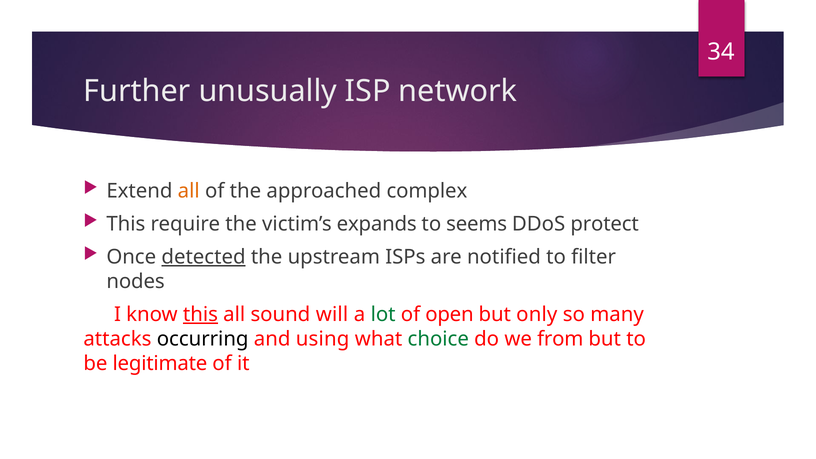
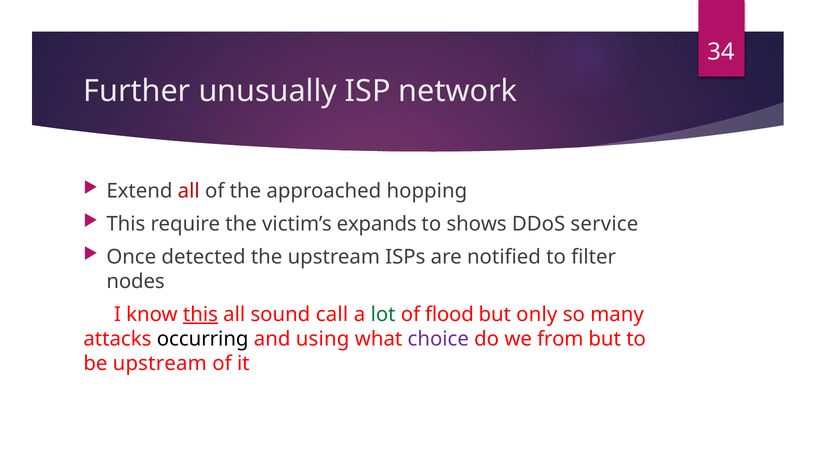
all at (189, 191) colour: orange -> red
complex: complex -> hopping
seems: seems -> shows
protect: protect -> service
detected underline: present -> none
will: will -> call
open: open -> flood
choice colour: green -> purple
be legitimate: legitimate -> upstream
